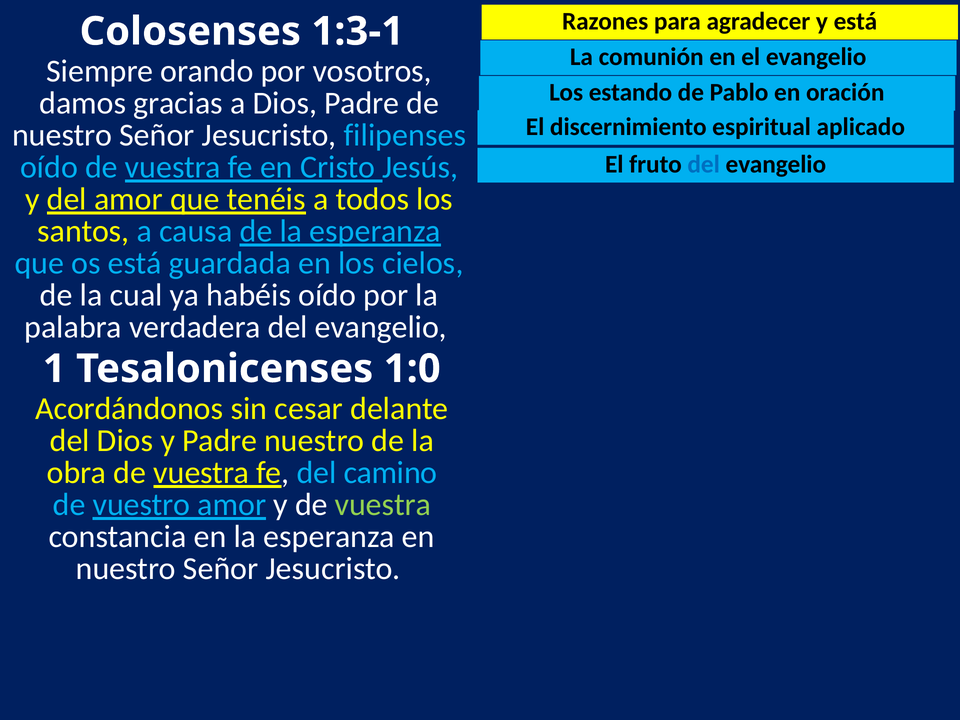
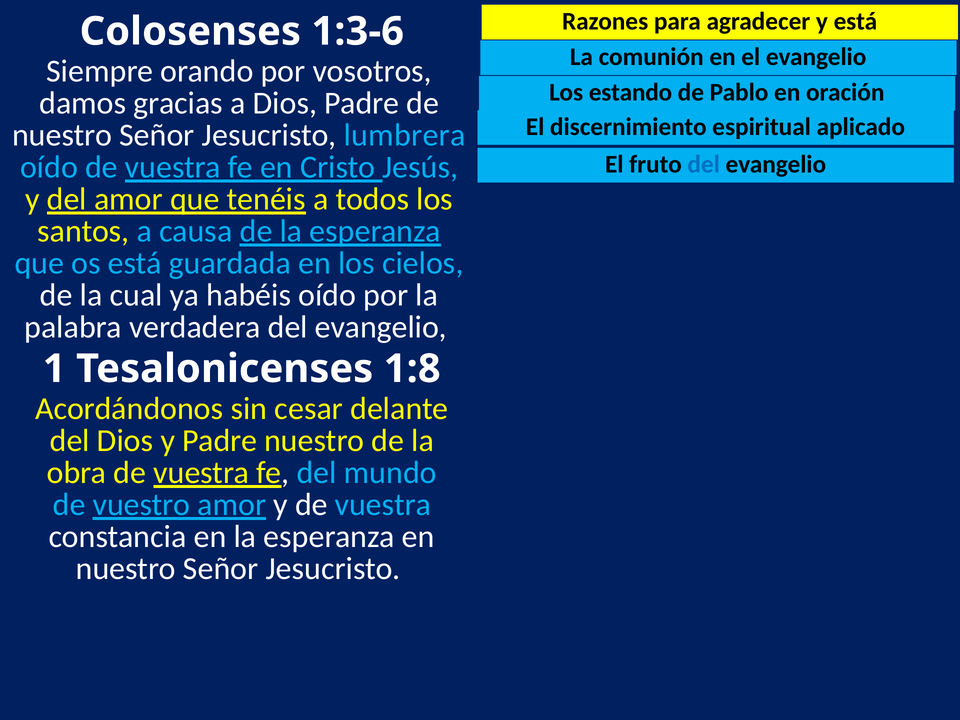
1:3-1: 1:3-1 -> 1:3-6
filipenses: filipenses -> lumbrera
1:0: 1:0 -> 1:8
camino: camino -> mundo
vuestra at (383, 505) colour: light green -> light blue
